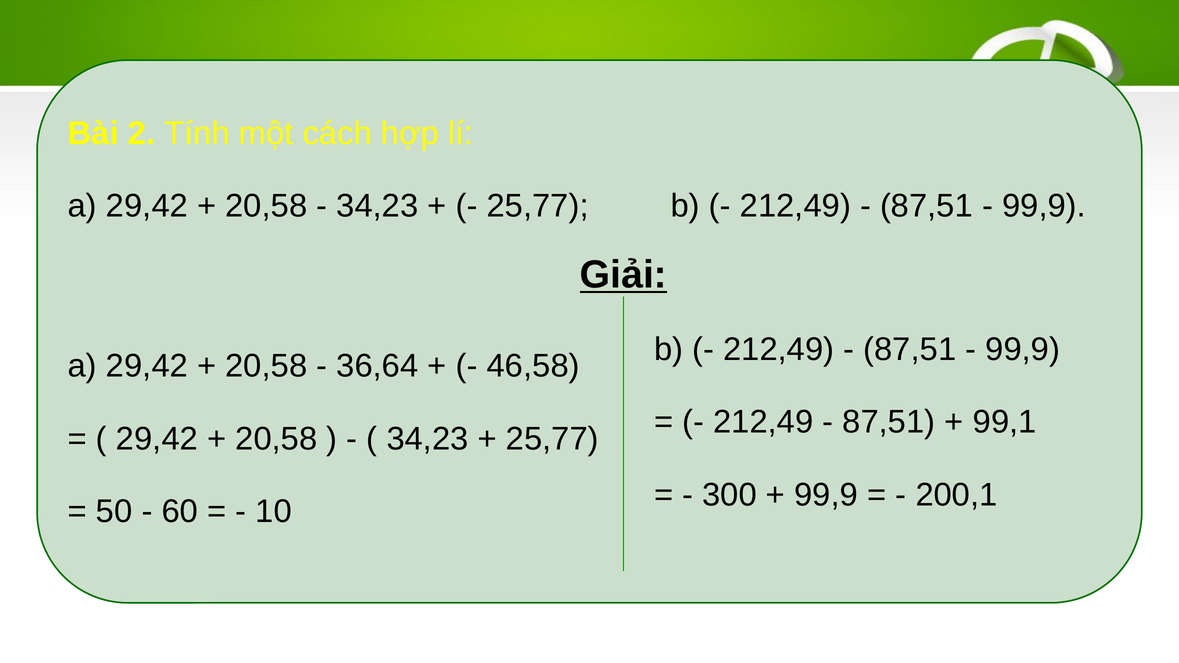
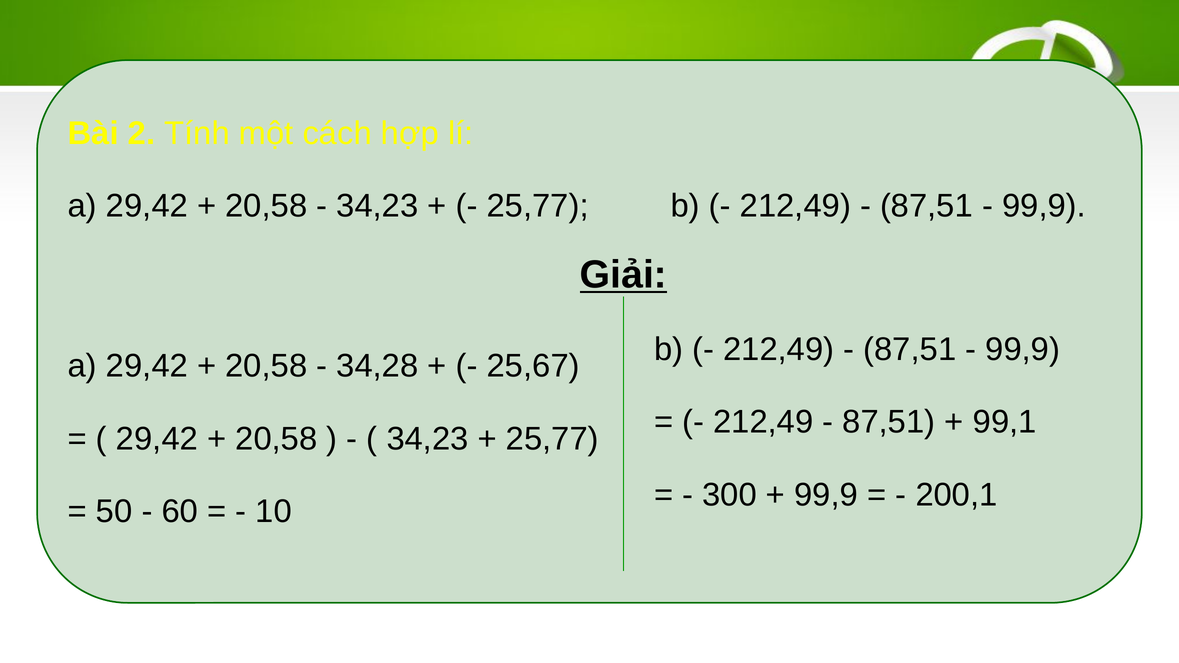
36,64: 36,64 -> 34,28
46,58: 46,58 -> 25,67
